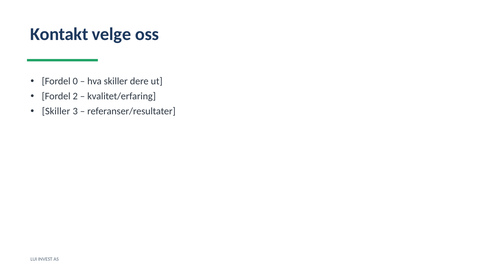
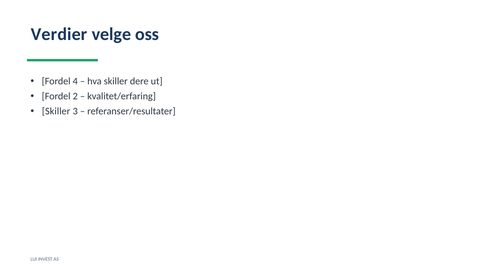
Kontakt: Kontakt -> Verdier
0: 0 -> 4
